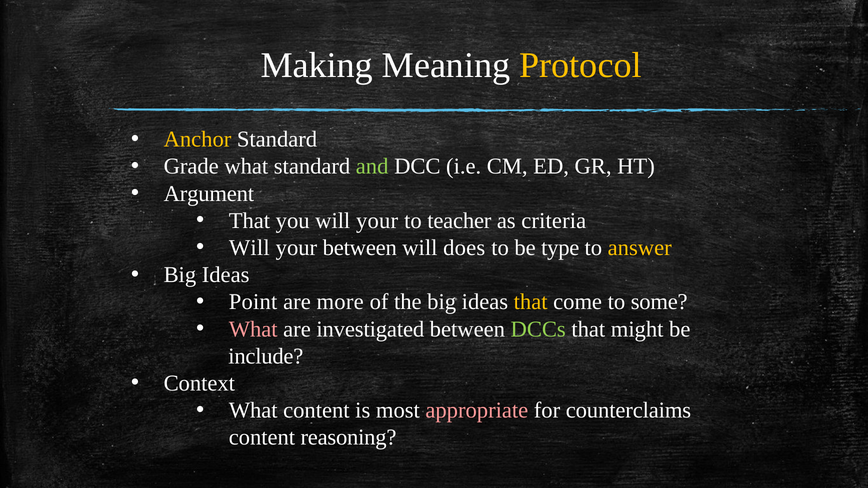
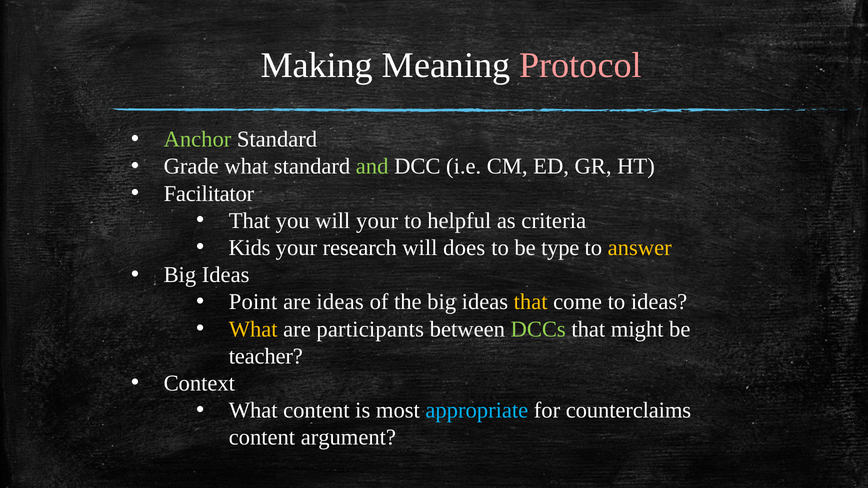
Protocol colour: yellow -> pink
Anchor colour: yellow -> light green
Argument: Argument -> Facilitator
teacher: teacher -> helpful
Will at (249, 248): Will -> Kids
your between: between -> research
are more: more -> ideas
to some: some -> ideas
What at (253, 329) colour: pink -> yellow
investigated: investigated -> participants
include: include -> teacher
appropriate colour: pink -> light blue
reasoning: reasoning -> argument
